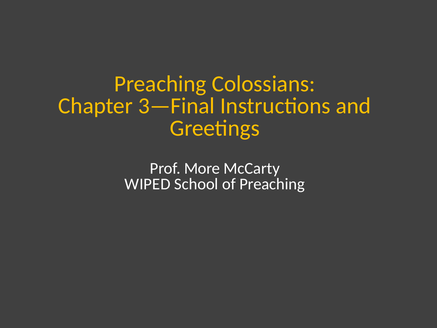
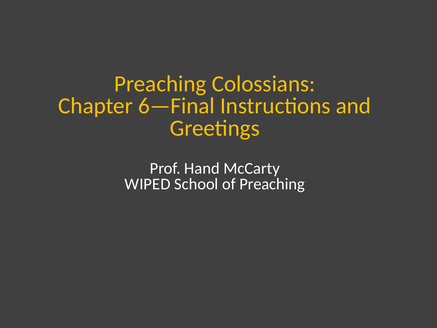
3—Final: 3—Final -> 6—Final
More: More -> Hand
